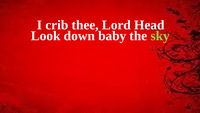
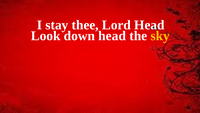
crib: crib -> stay
down baby: baby -> head
sky colour: light green -> yellow
